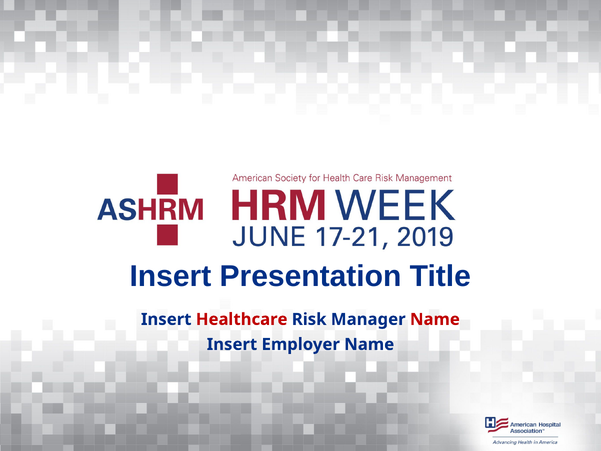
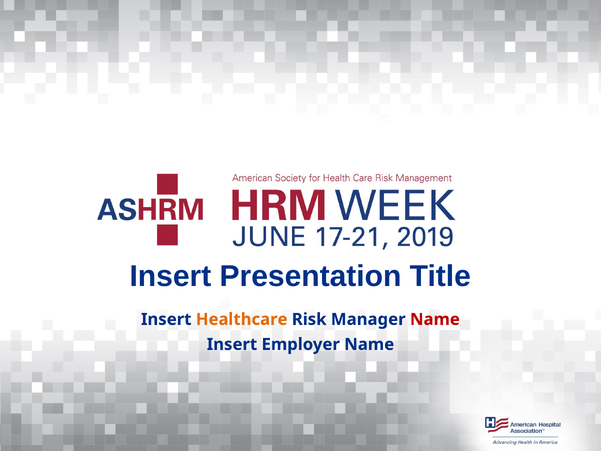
Healthcare at (242, 319) colour: red -> orange
